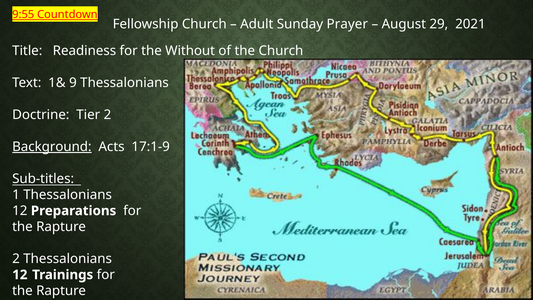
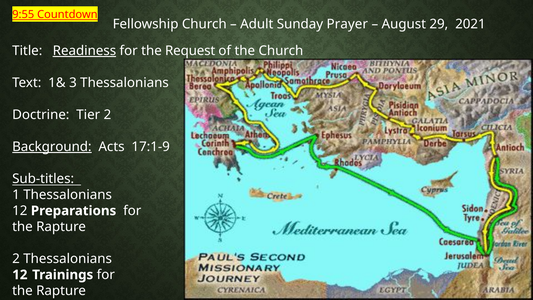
Readiness underline: none -> present
Without: Without -> Request
9: 9 -> 3
